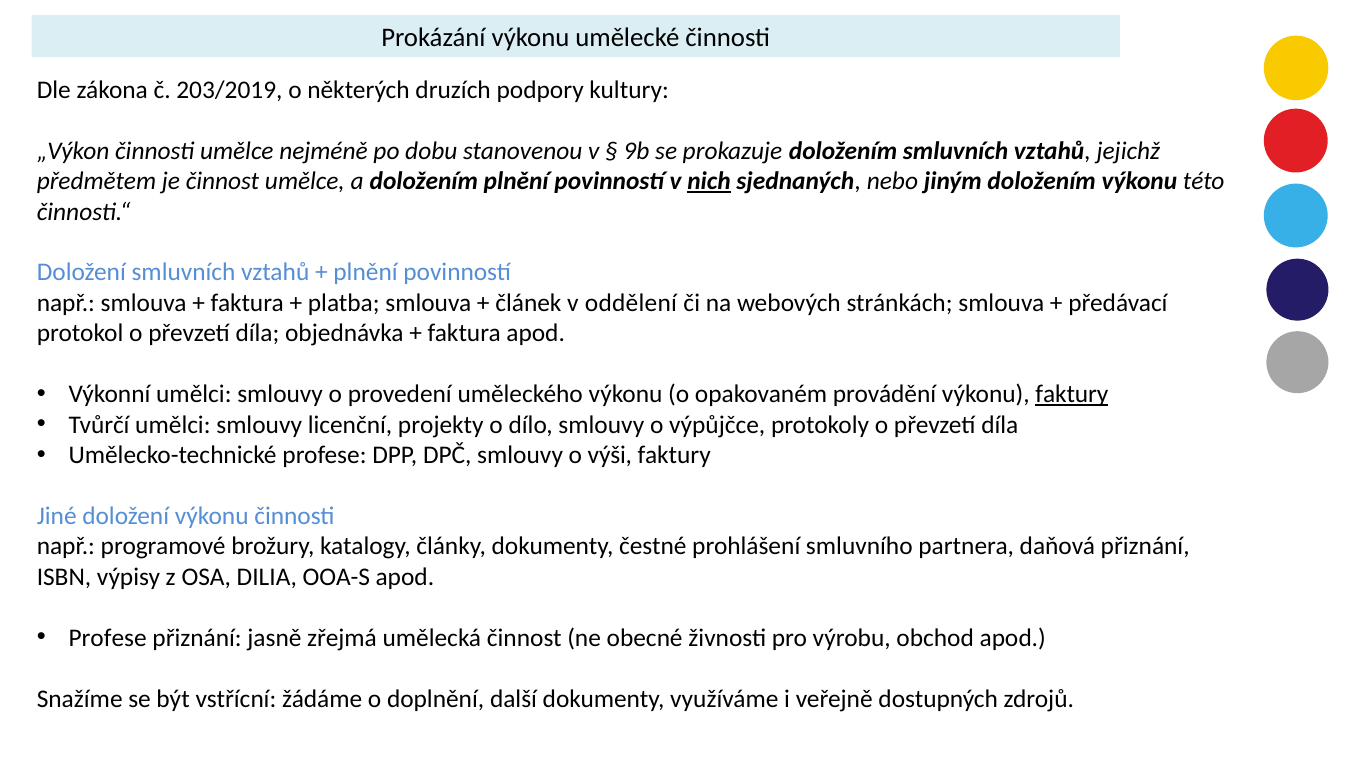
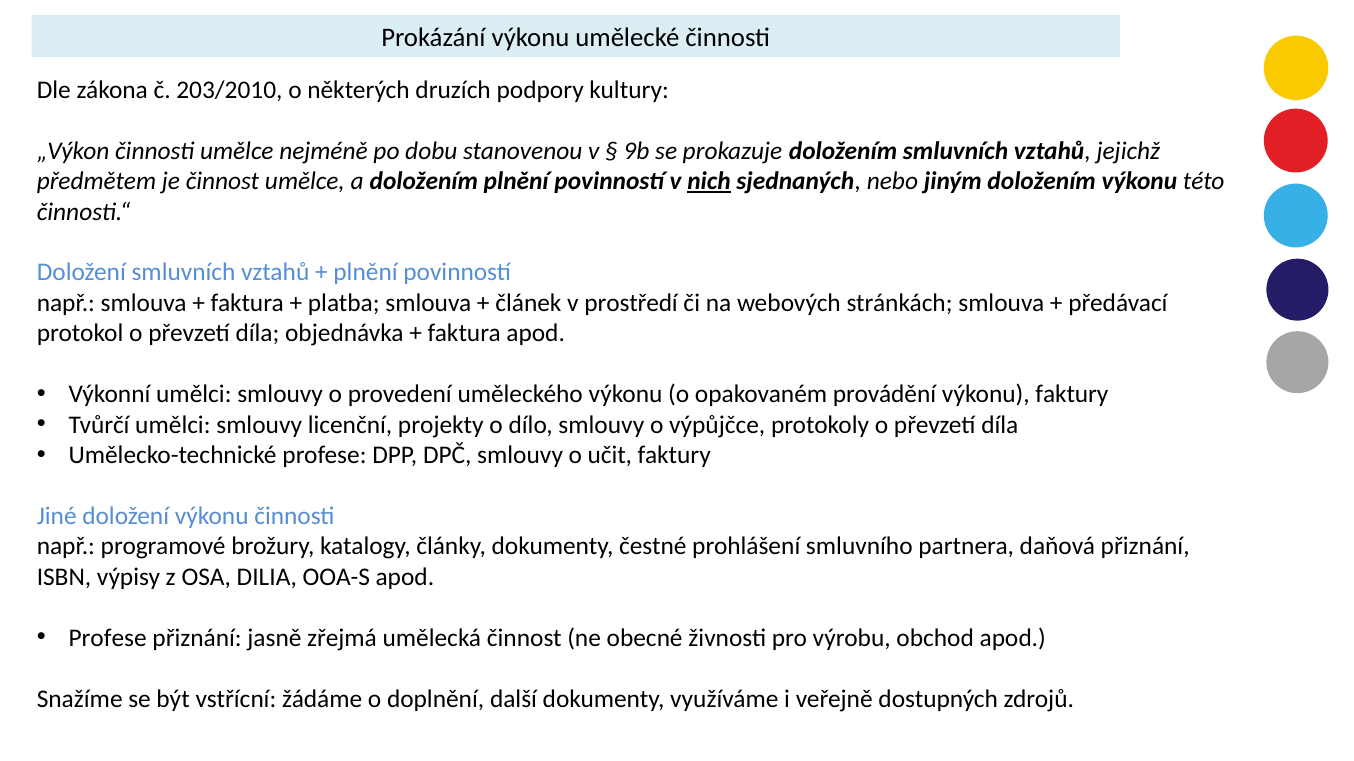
203/2019: 203/2019 -> 203/2010
oddělení: oddělení -> prostředí
faktury at (1072, 395) underline: present -> none
výši: výši -> učit
